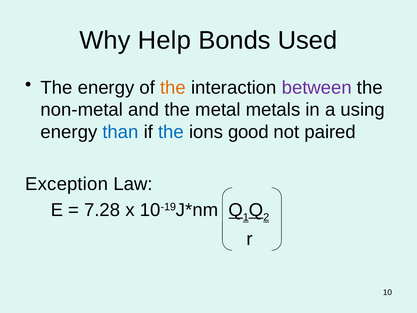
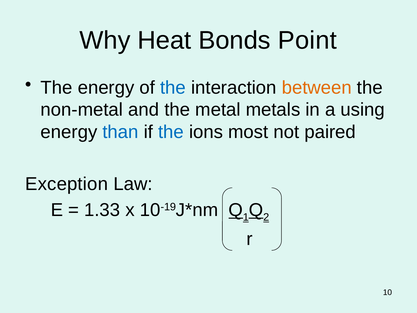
Help: Help -> Heat
Used: Used -> Point
the at (173, 87) colour: orange -> blue
between colour: purple -> orange
good: good -> most
7.28: 7.28 -> 1.33
